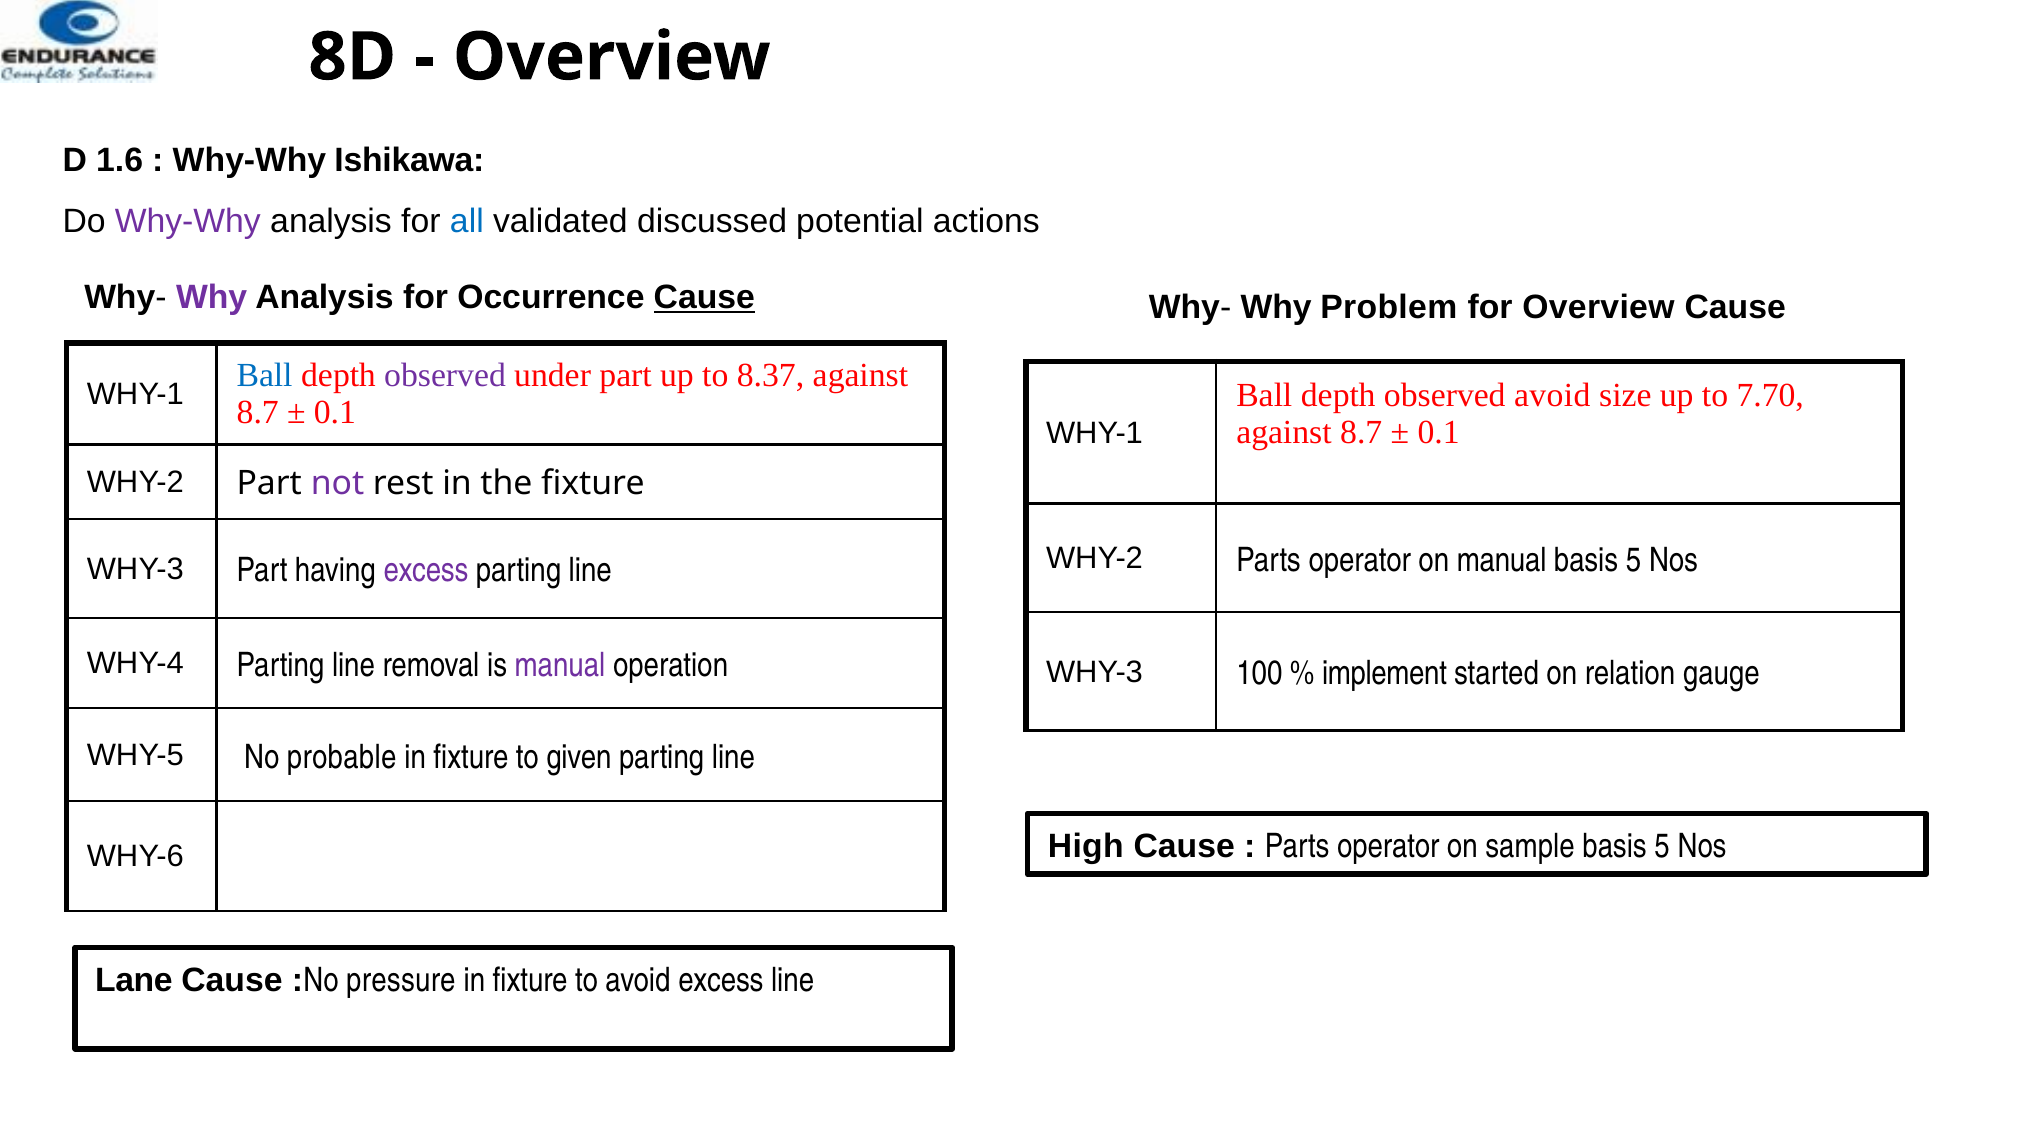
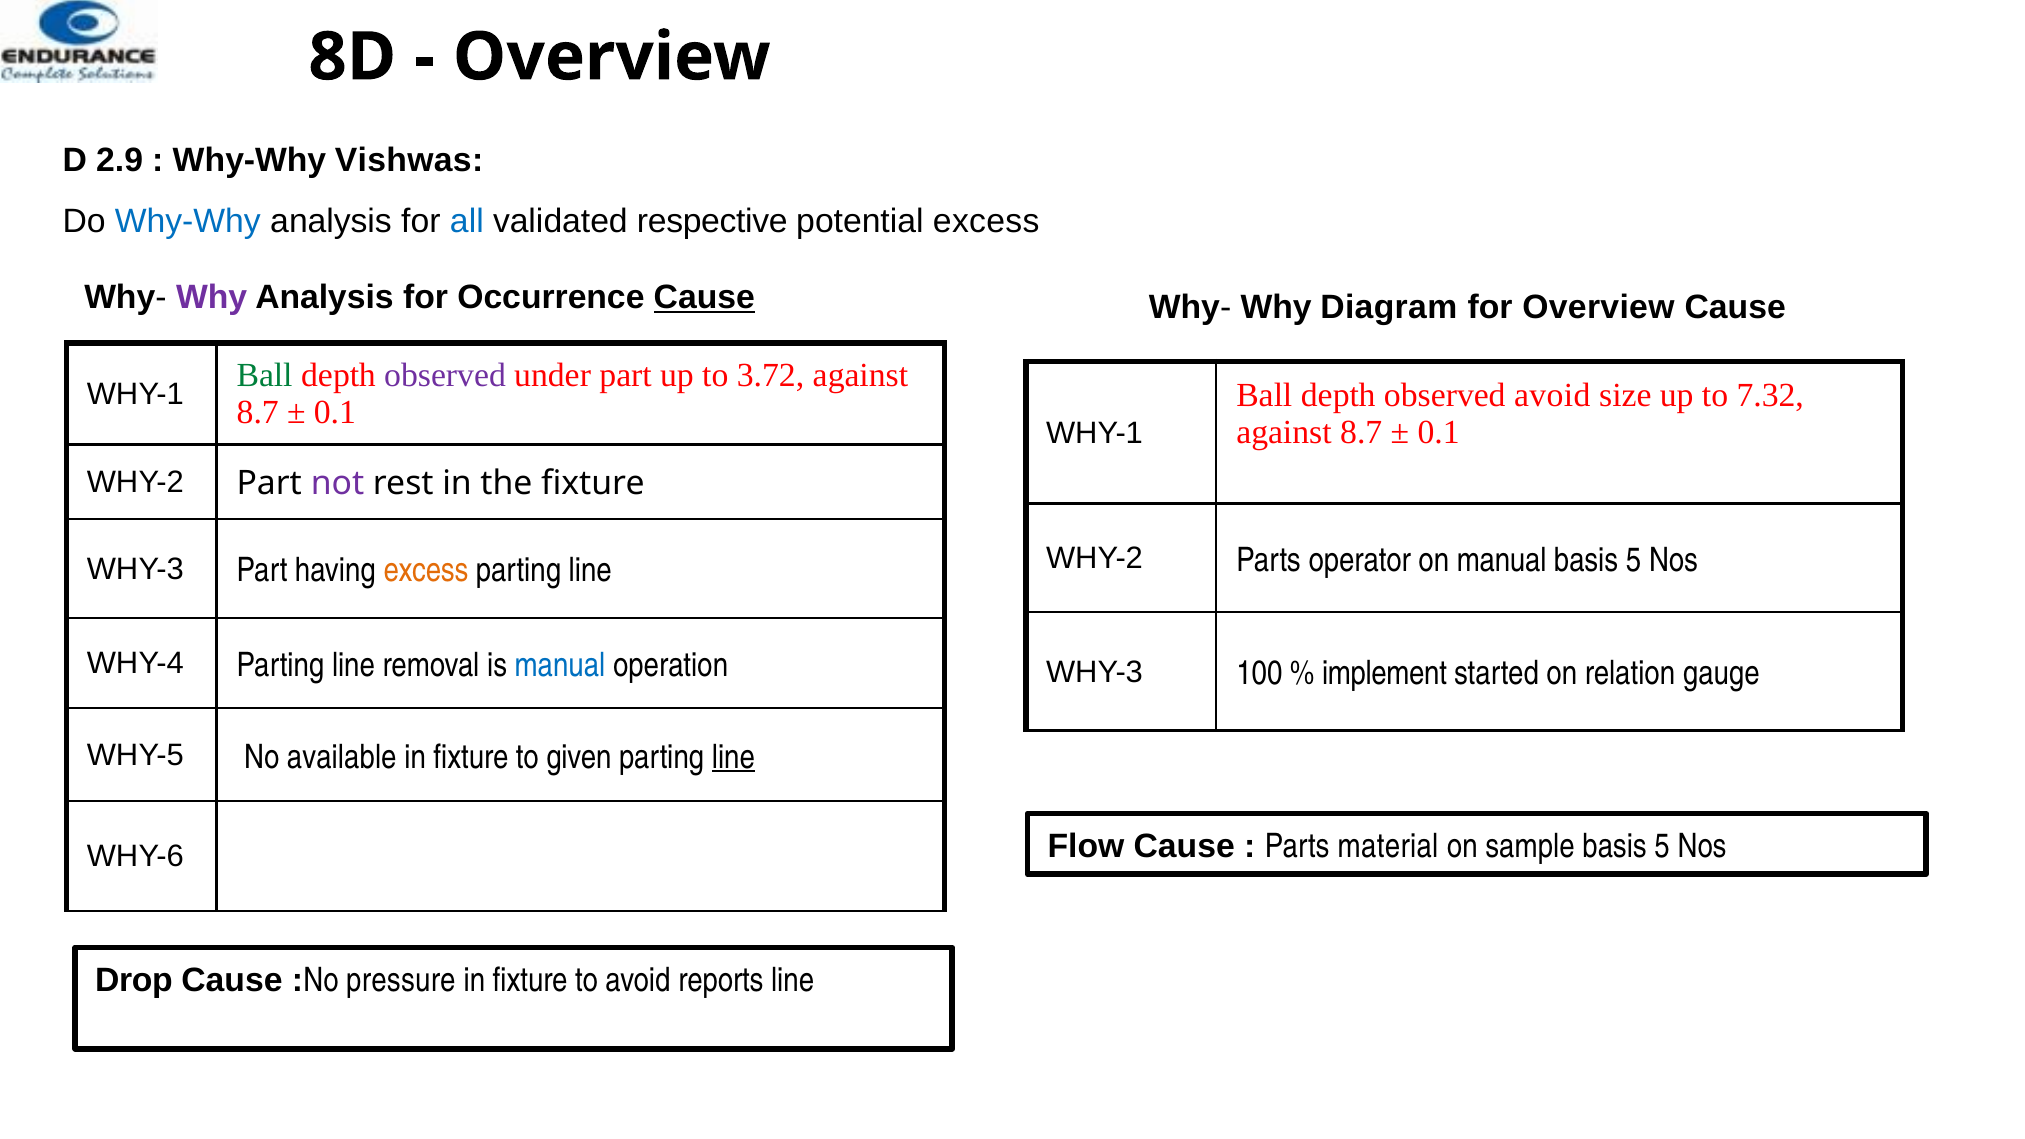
1.6: 1.6 -> 2.9
Ishikawa: Ishikawa -> Vishwas
Why-Why at (188, 222) colour: purple -> blue
discussed: discussed -> respective
potential actions: actions -> excess
Problem: Problem -> Diagram
Ball at (265, 375) colour: blue -> green
8.37: 8.37 -> 3.72
7.70: 7.70 -> 7.32
excess at (426, 571) colour: purple -> orange
manual at (560, 666) colour: purple -> blue
probable: probable -> available
line at (733, 757) underline: none -> present
High: High -> Flow
operator at (1388, 846): operator -> material
Lane: Lane -> Drop
avoid excess: excess -> reports
